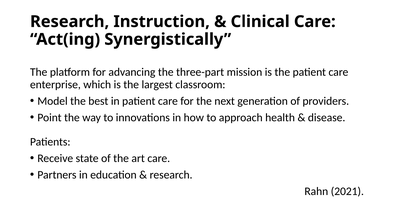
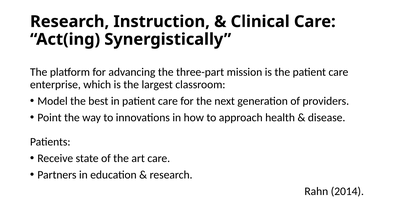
2021: 2021 -> 2014
